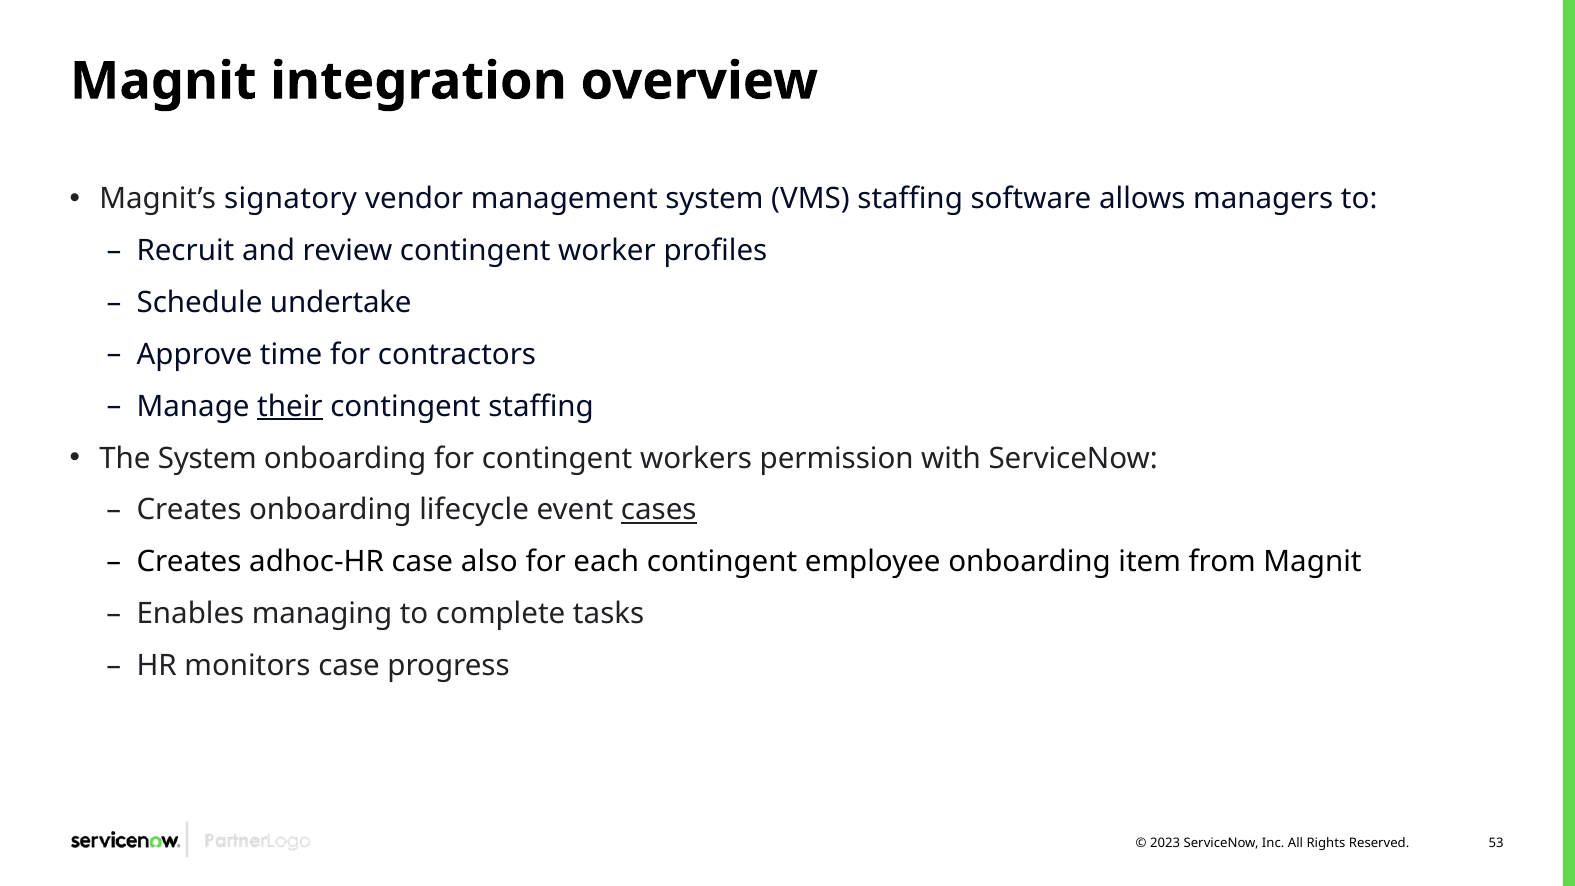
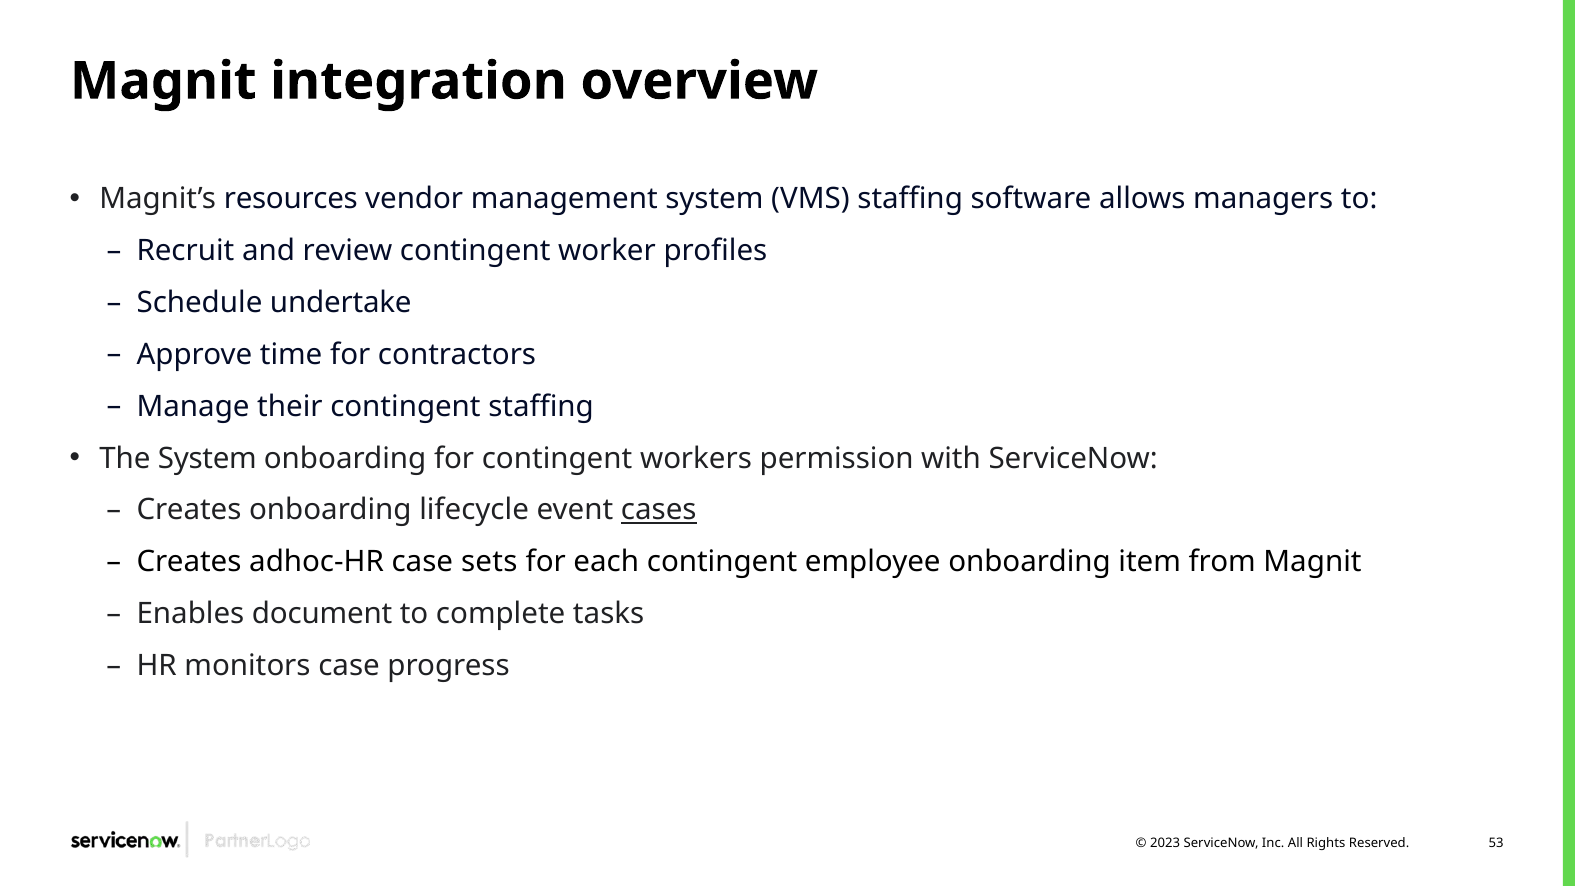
signatory: signatory -> resources
their underline: present -> none
also: also -> sets
managing: managing -> document
